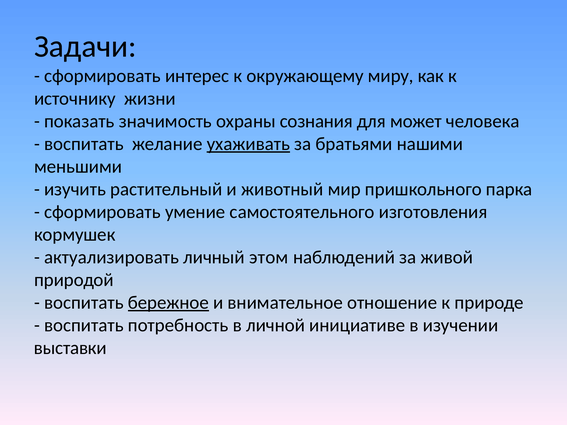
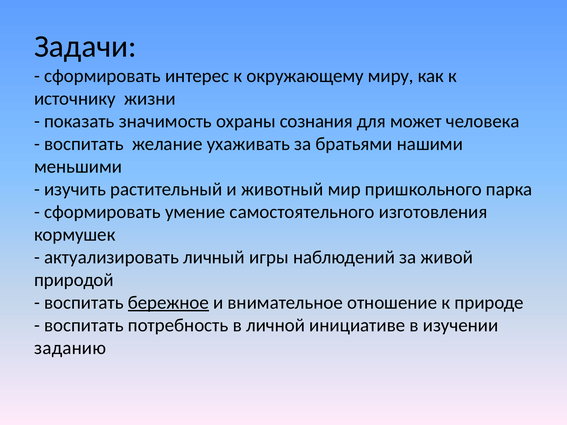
ухаживать underline: present -> none
этом: этом -> игры
выставки: выставки -> заданию
